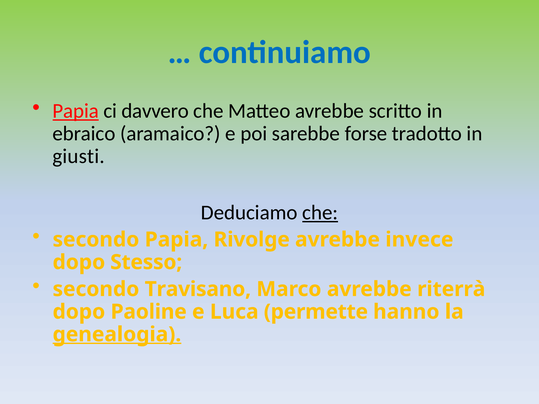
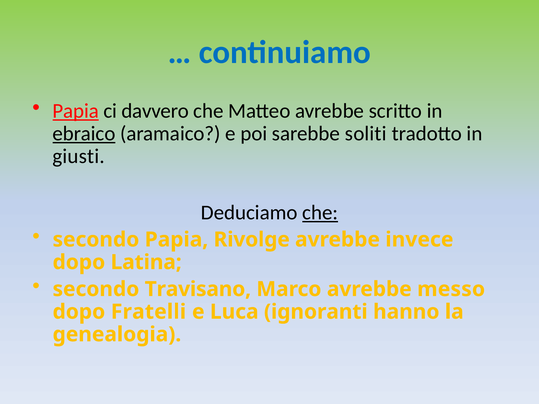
ebraico underline: none -> present
forse: forse -> soliti
Stesso: Stesso -> Latina
riterrà: riterrà -> messo
Paoline: Paoline -> Fratelli
permette: permette -> ignoranti
genealogia underline: present -> none
